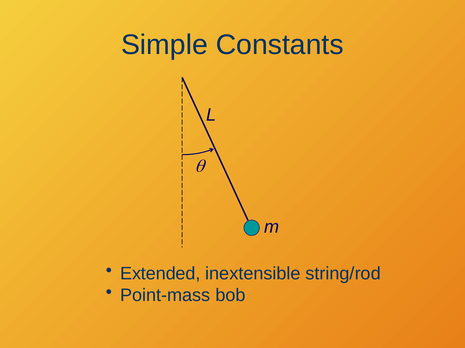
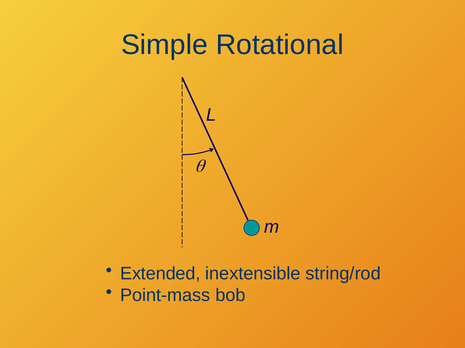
Constants: Constants -> Rotational
